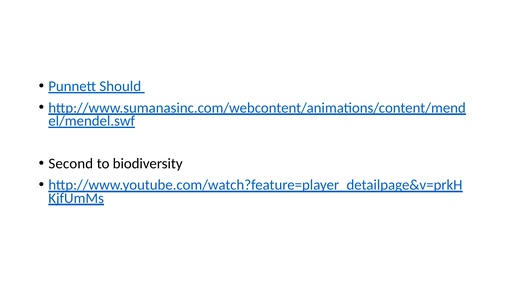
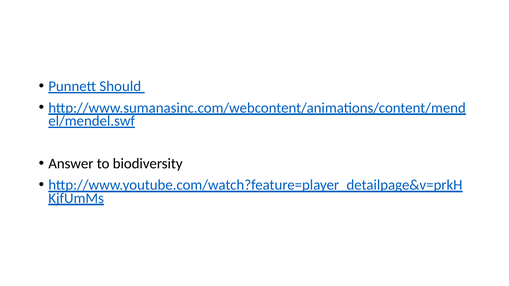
Second: Second -> Answer
